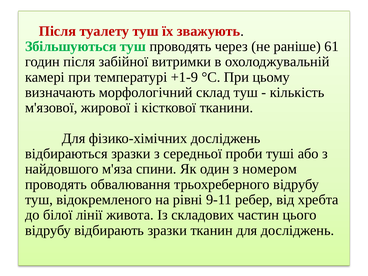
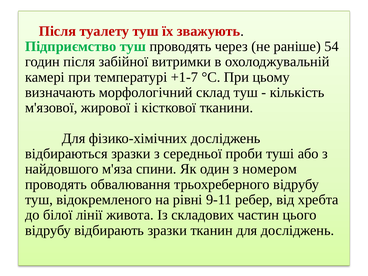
Збільшуються: Збільшуються -> Підприємство
61: 61 -> 54
+1-9: +1-9 -> +1-7
